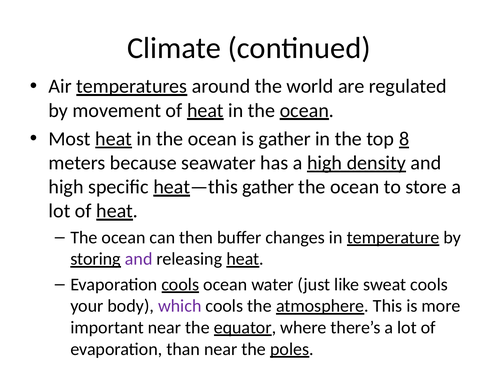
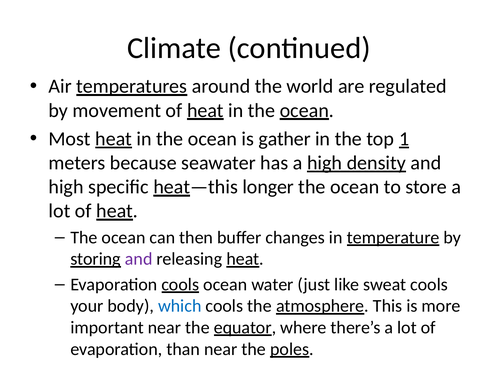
8: 8 -> 1
heat—this gather: gather -> longer
which colour: purple -> blue
